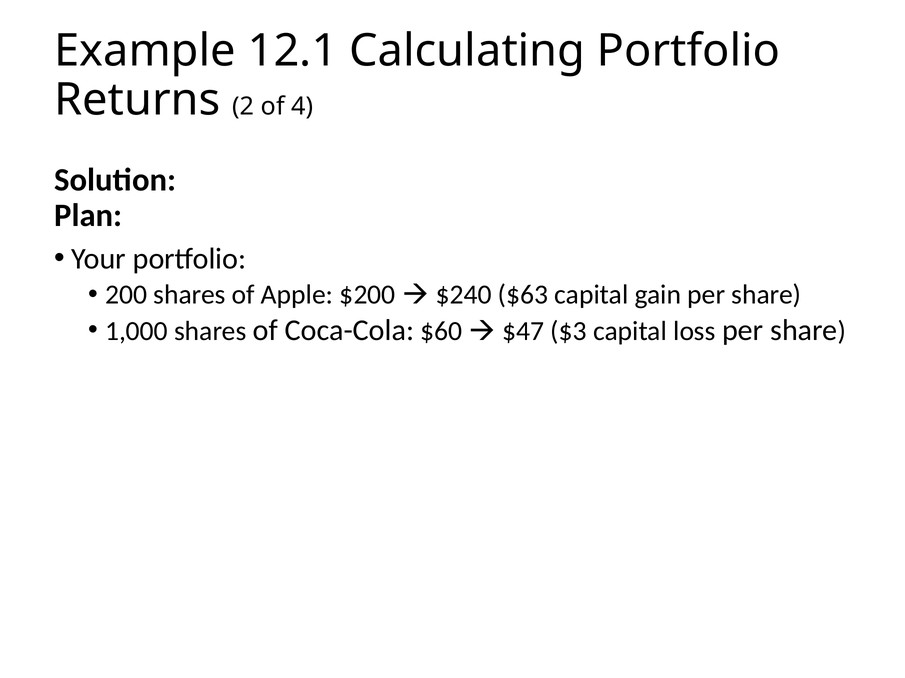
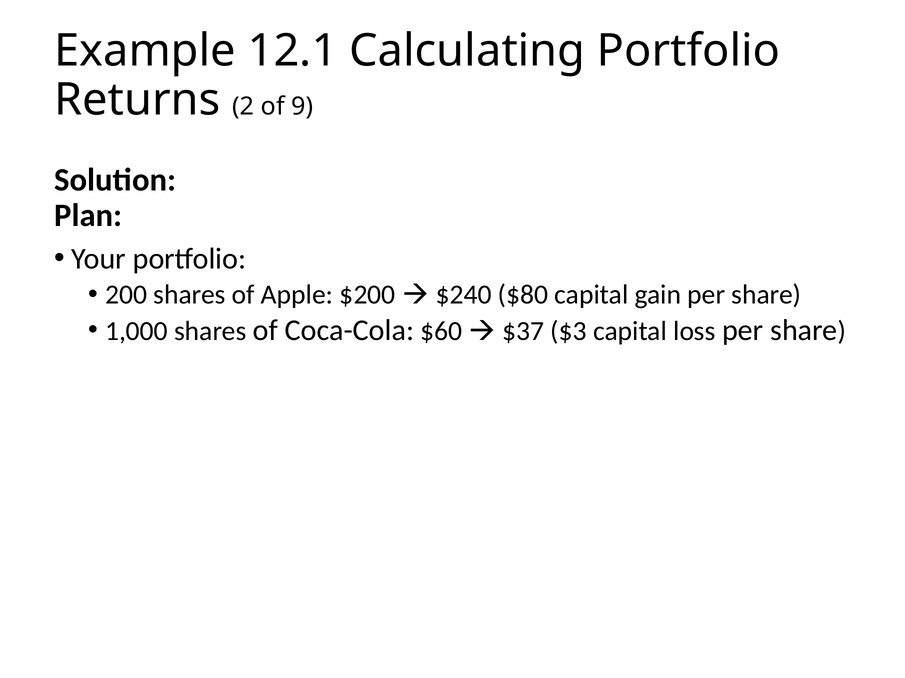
4: 4 -> 9
$63: $63 -> $80
$47: $47 -> $37
